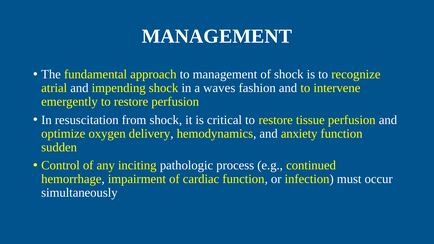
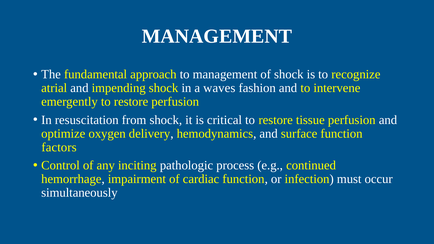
anxiety: anxiety -> surface
sudden: sudden -> factors
